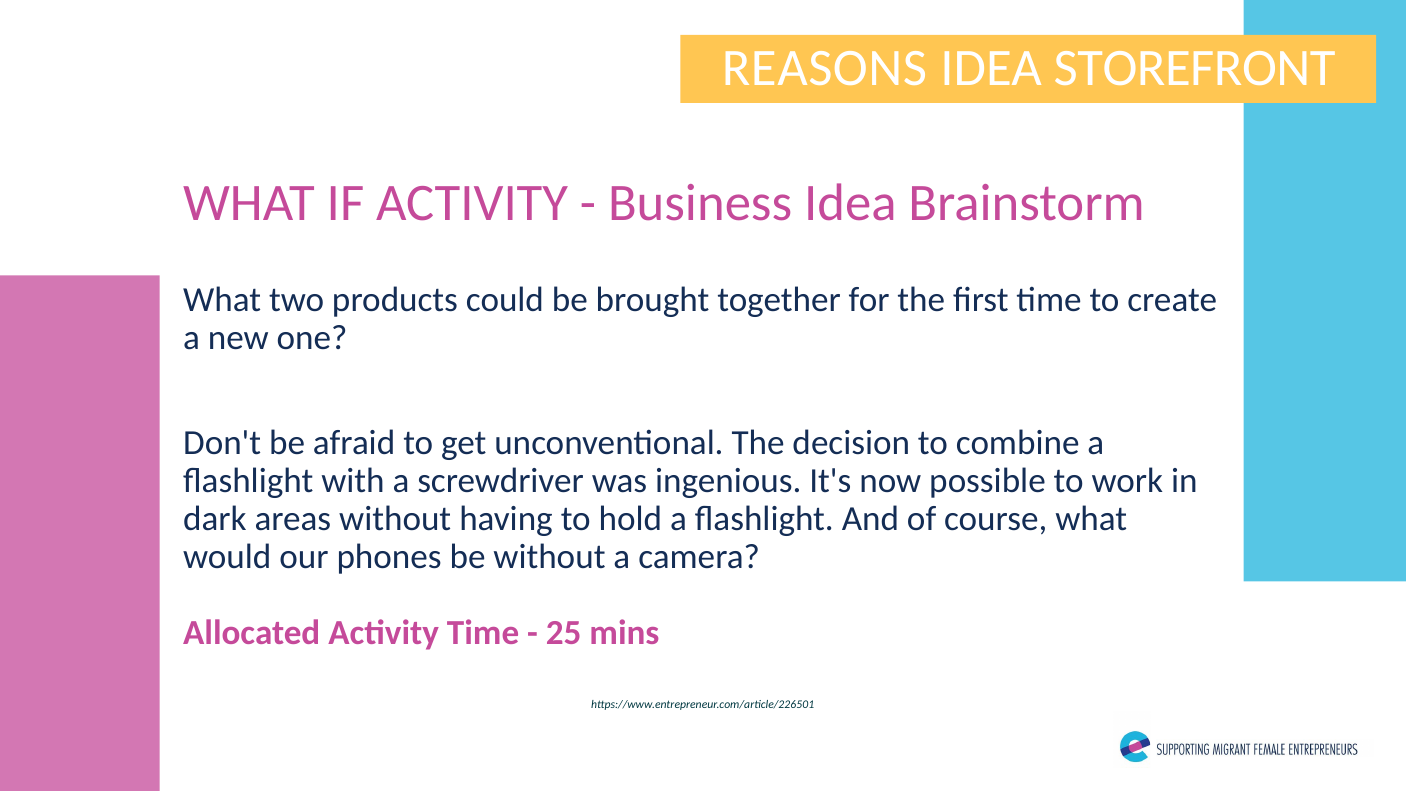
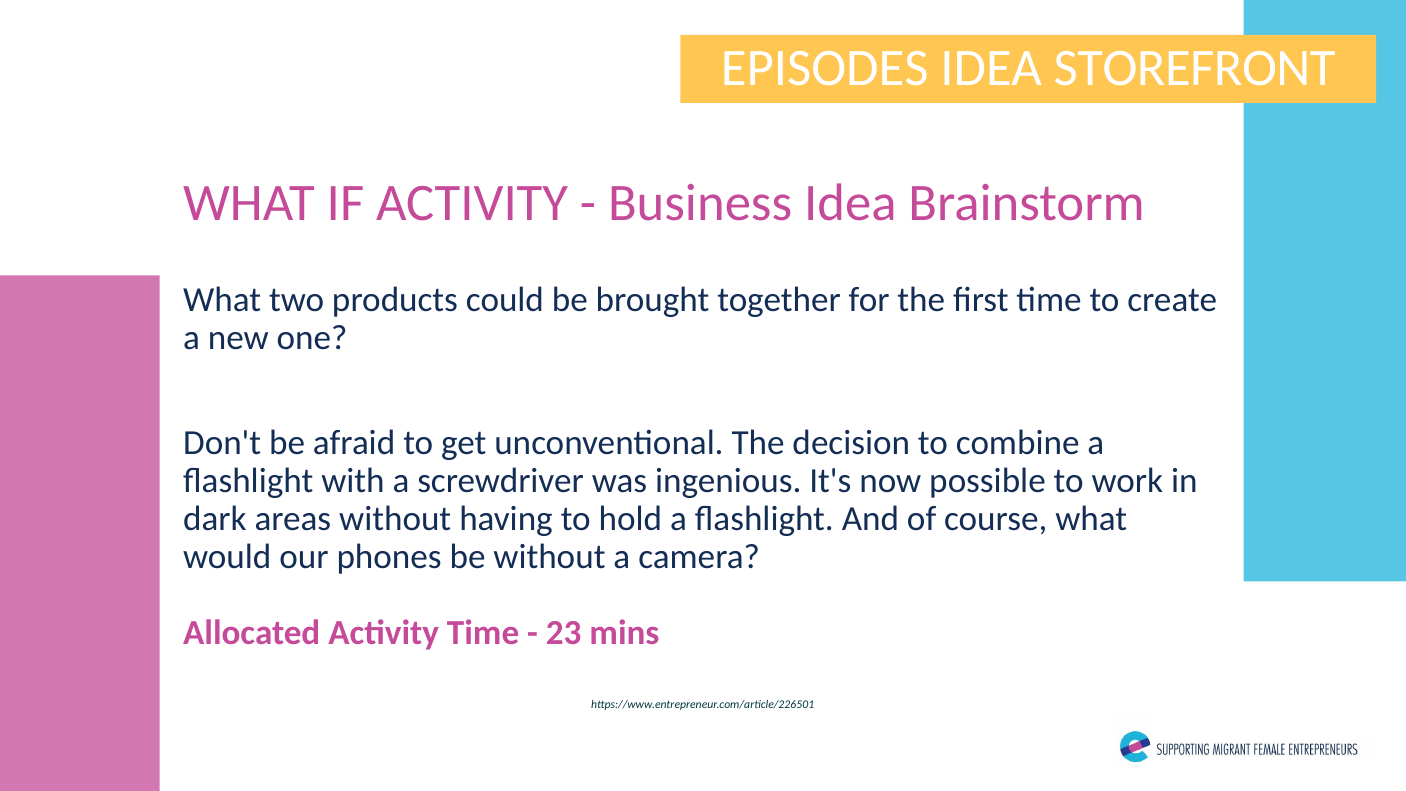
REASONS: REASONS -> EPISODES
25: 25 -> 23
